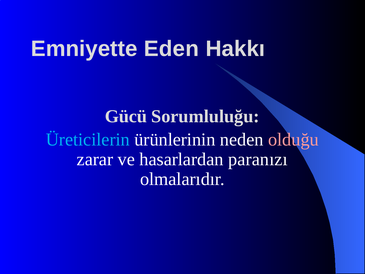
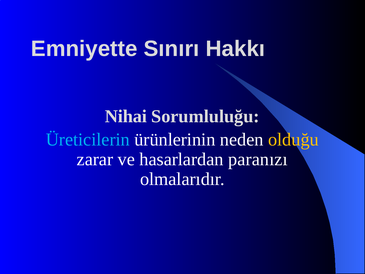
Eden: Eden -> Sınırı
Gücü: Gücü -> Nihai
olduğu colour: pink -> yellow
